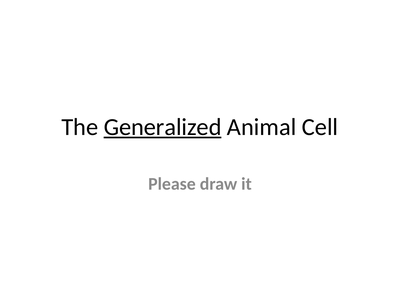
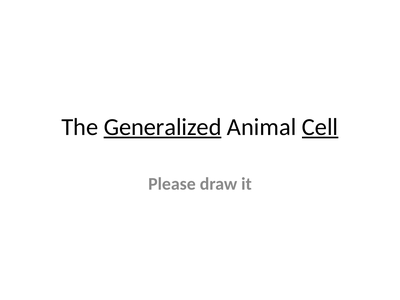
Cell underline: none -> present
